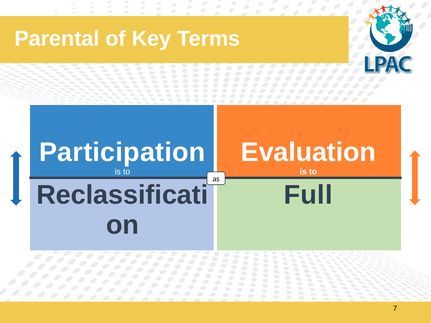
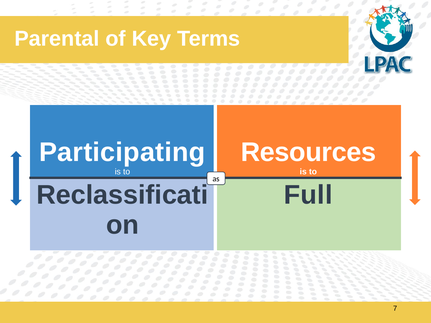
Participation: Participation -> Participating
Evaluation: Evaluation -> Resources
